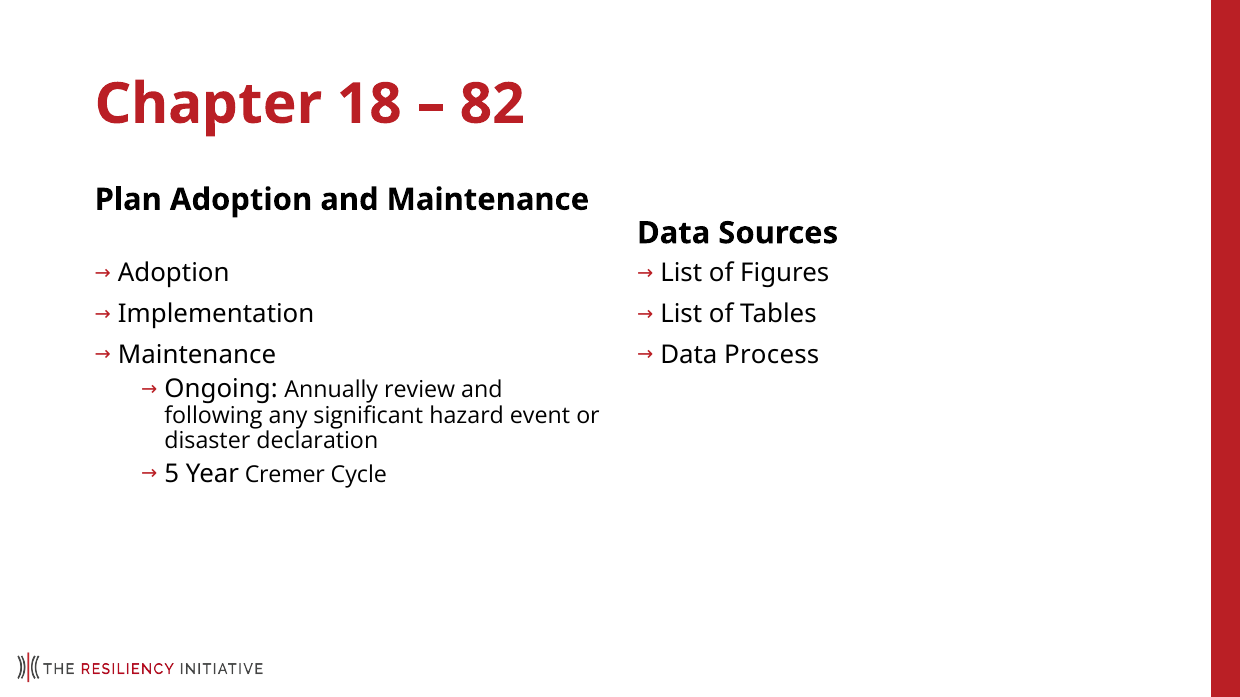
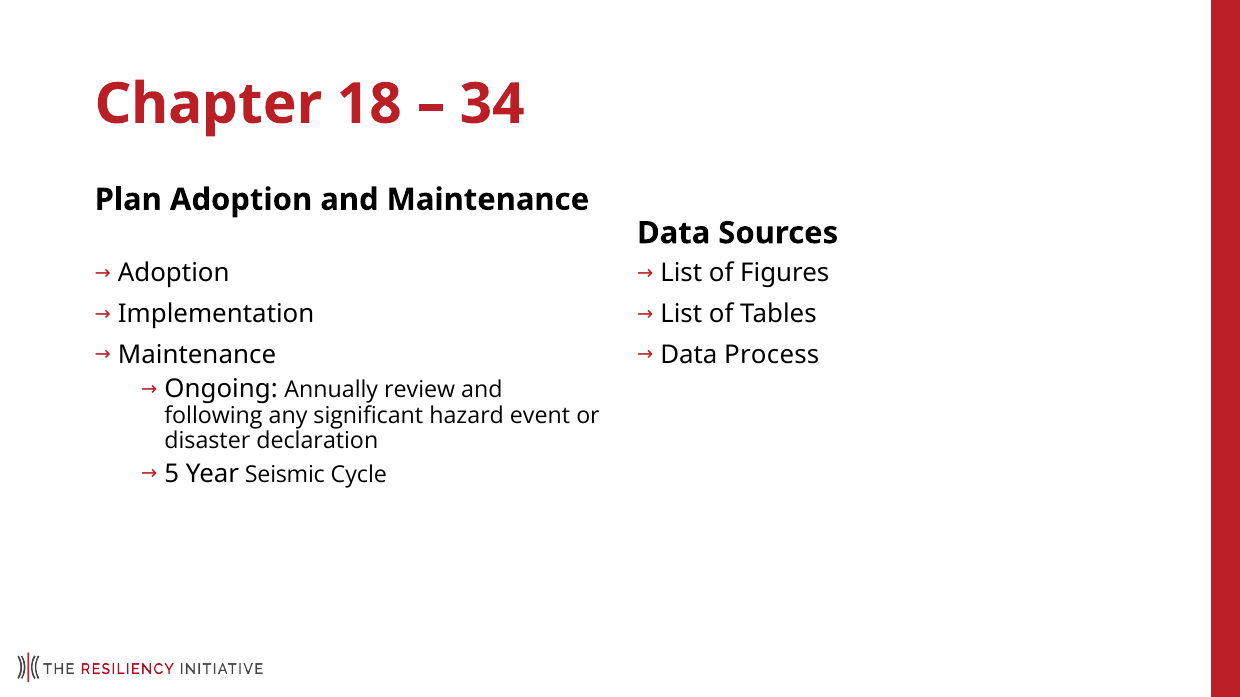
82: 82 -> 34
Cremer: Cremer -> Seismic
